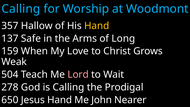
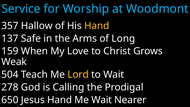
Calling at (21, 9): Calling -> Service
Lord colour: pink -> yellow
Me John: John -> Wait
